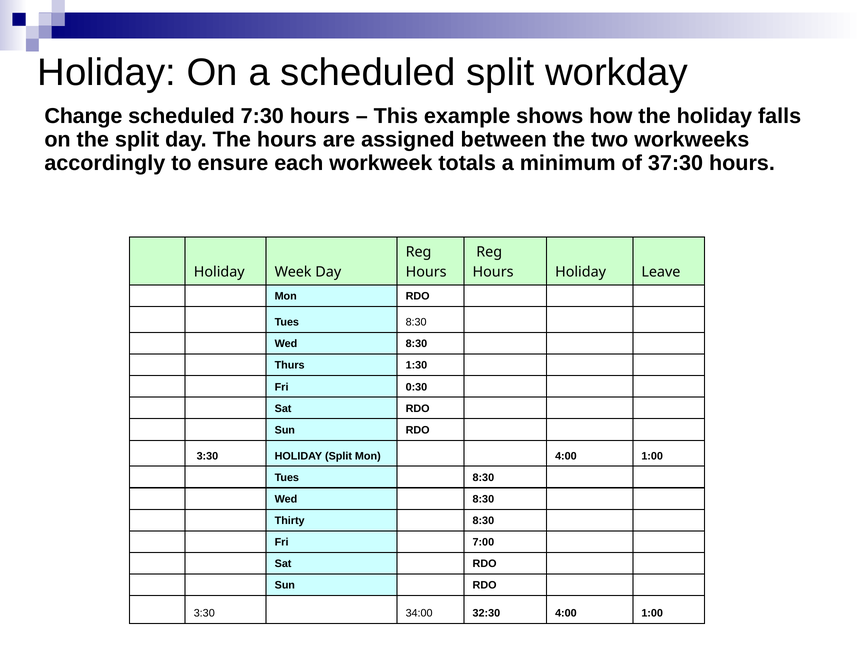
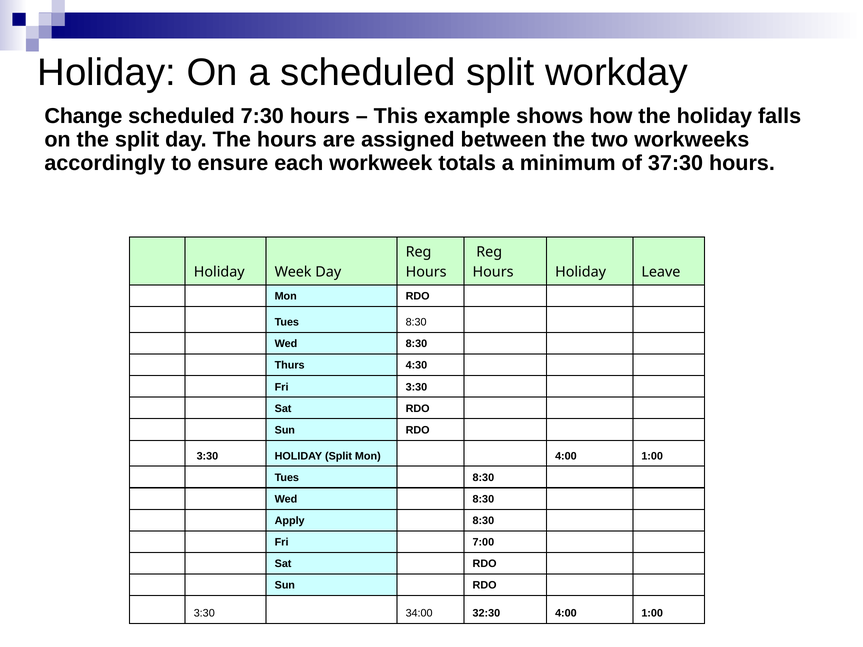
1:30: 1:30 -> 4:30
Fri 0:30: 0:30 -> 3:30
Thirty: Thirty -> Apply
